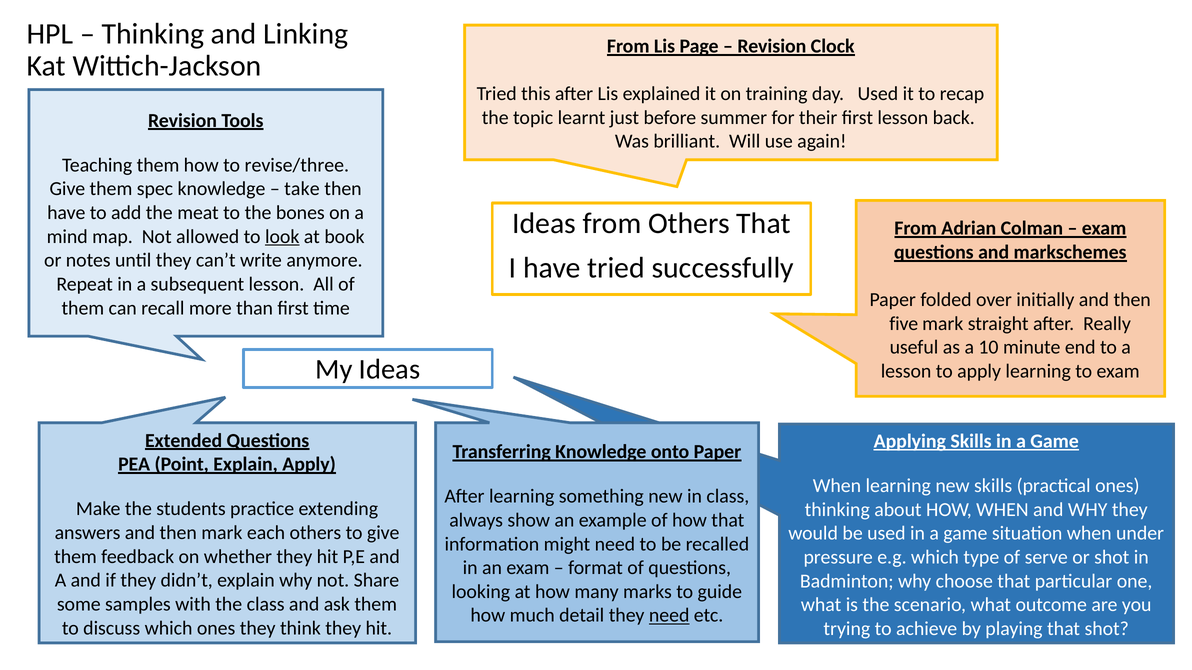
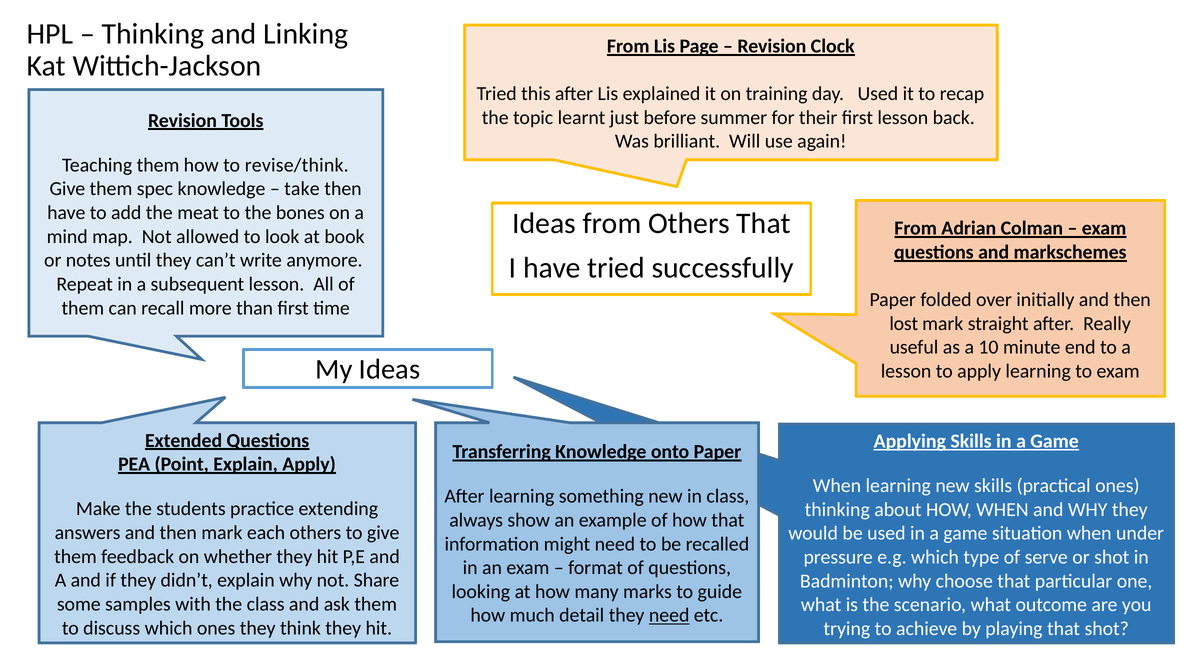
revise/three: revise/three -> revise/think
look underline: present -> none
five: five -> lost
